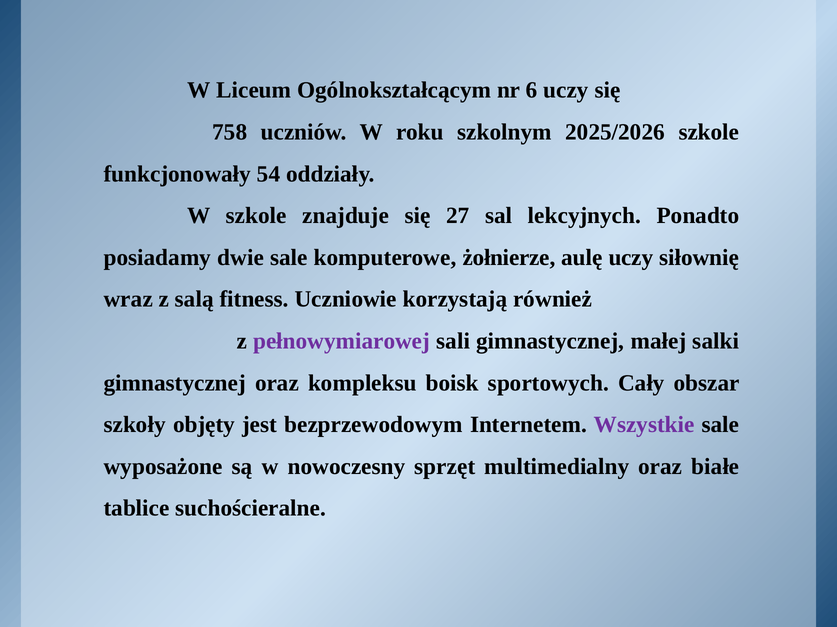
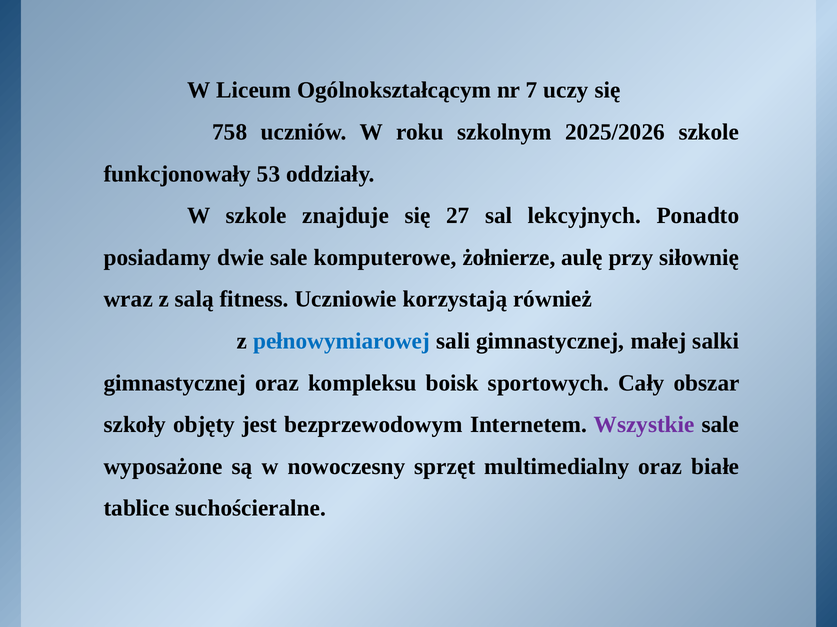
6: 6 -> 7
54: 54 -> 53
aulę uczy: uczy -> przy
pełnowymiarowej colour: purple -> blue
